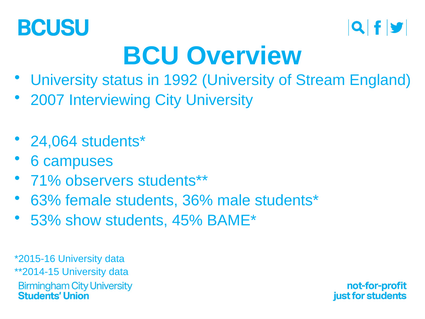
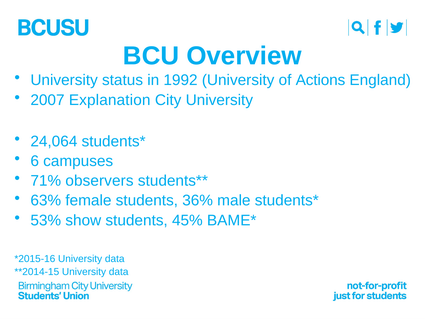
Stream: Stream -> Actions
Interviewing: Interviewing -> Explanation
